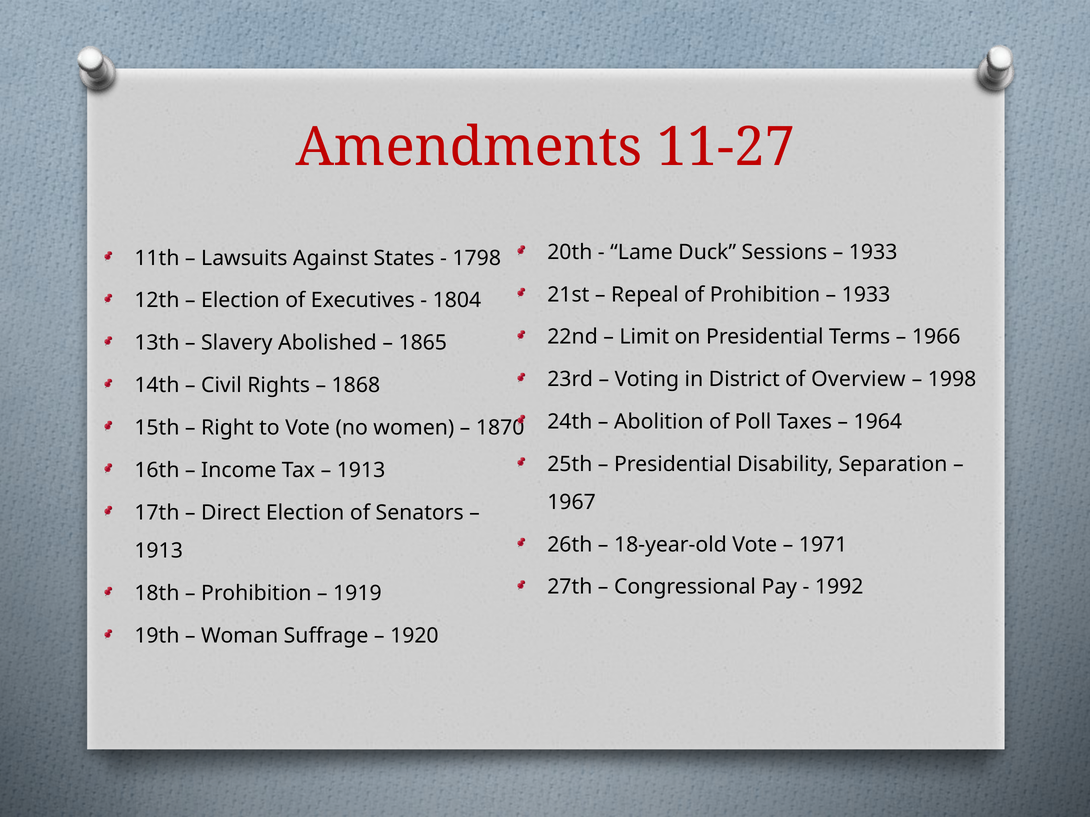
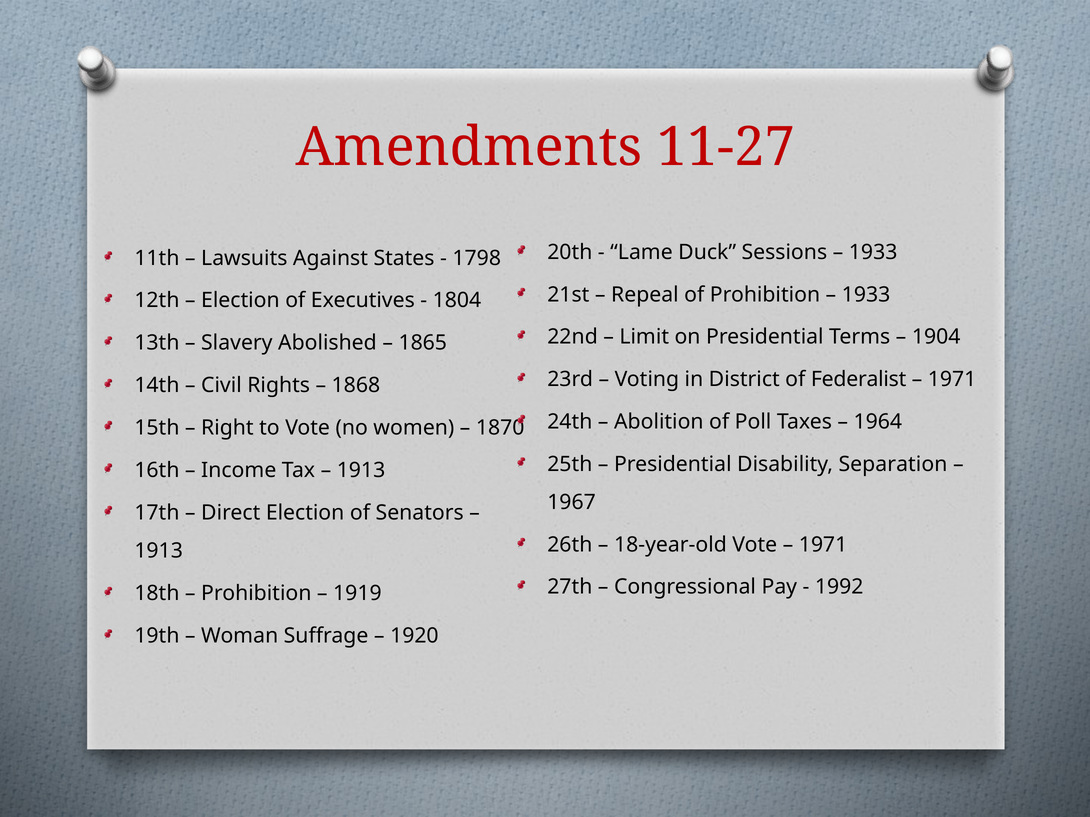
1966: 1966 -> 1904
Overview: Overview -> Federalist
1998 at (952, 380): 1998 -> 1971
